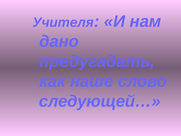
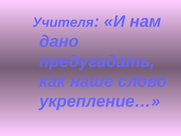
следующей…: следующей… -> укрепление…
